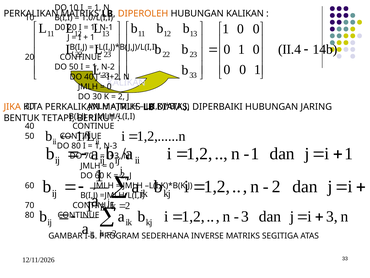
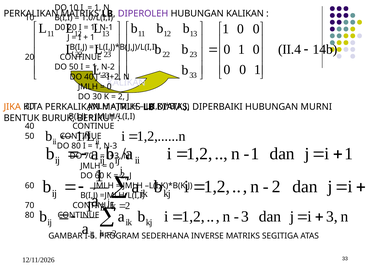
DIPEROLEH colour: orange -> purple
JARING: JARING -> MURNI
TETAPI: TETAPI -> BURUK
